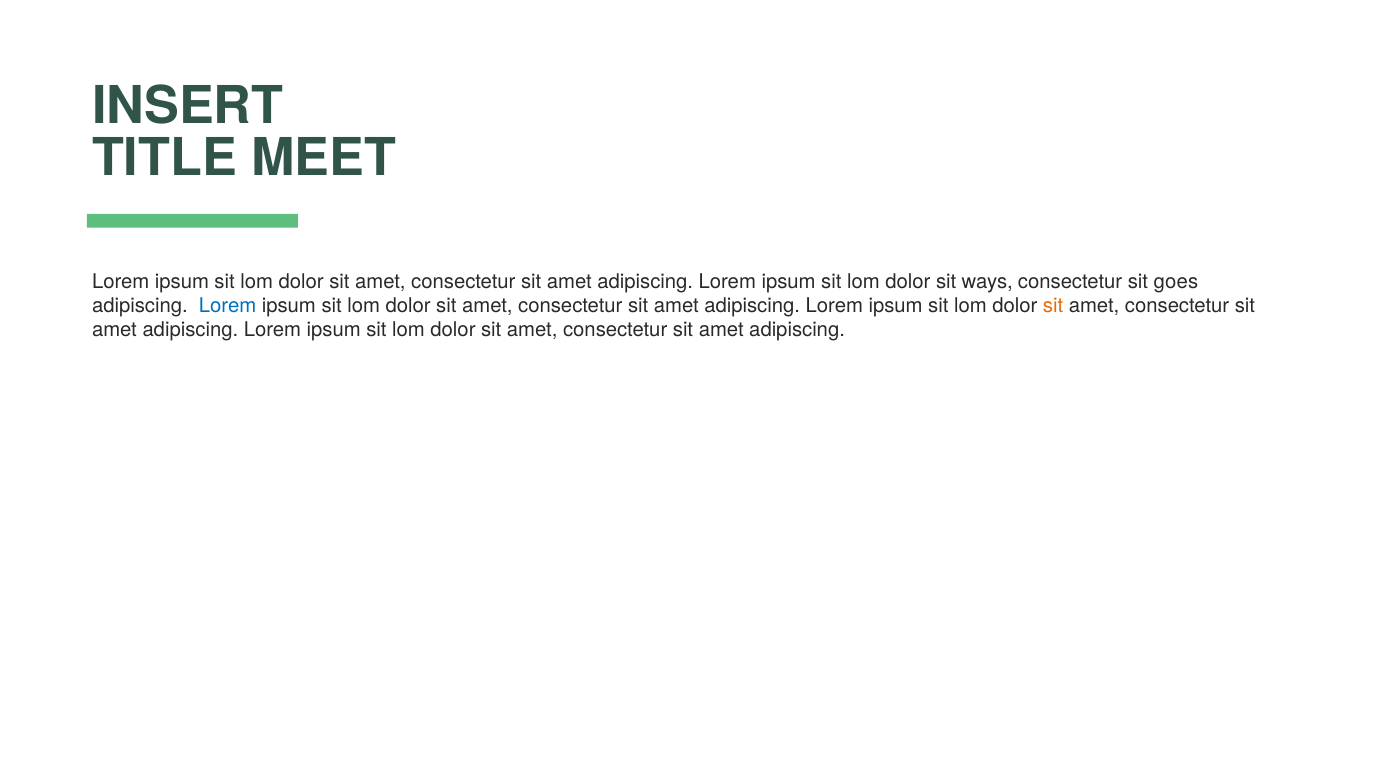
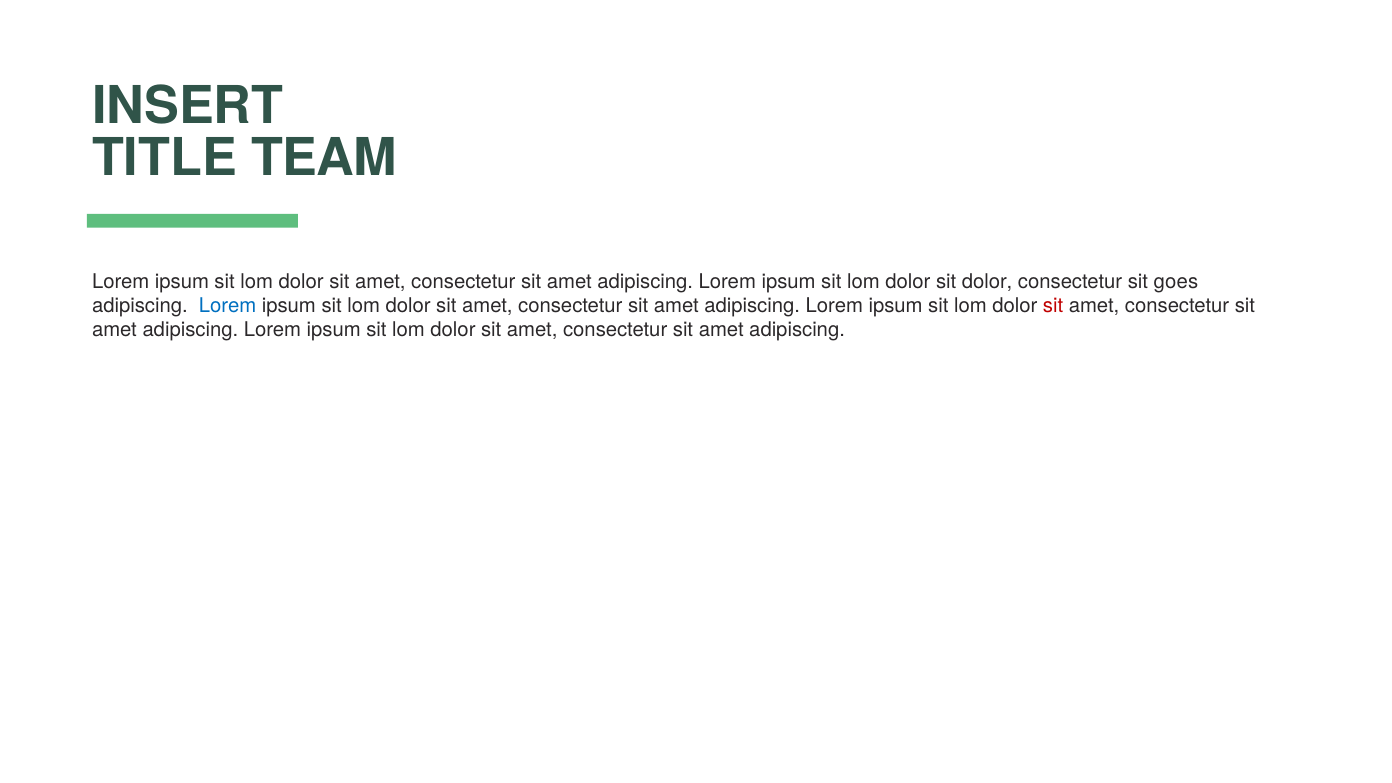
MEET: MEET -> TEAM
sit ways: ways -> dolor
sit at (1053, 306) colour: orange -> red
